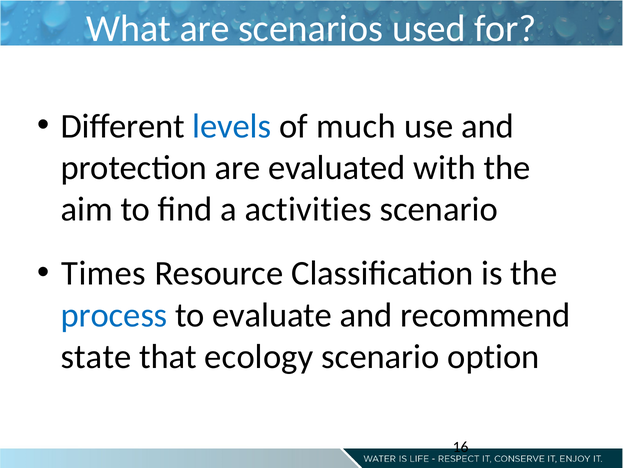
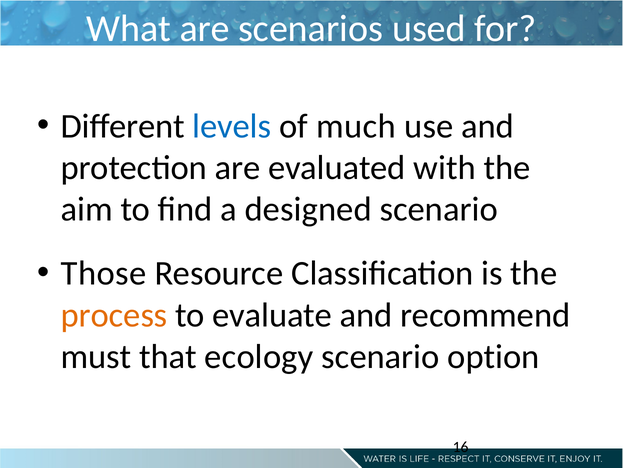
activities: activities -> designed
Times: Times -> Those
process colour: blue -> orange
state: state -> must
